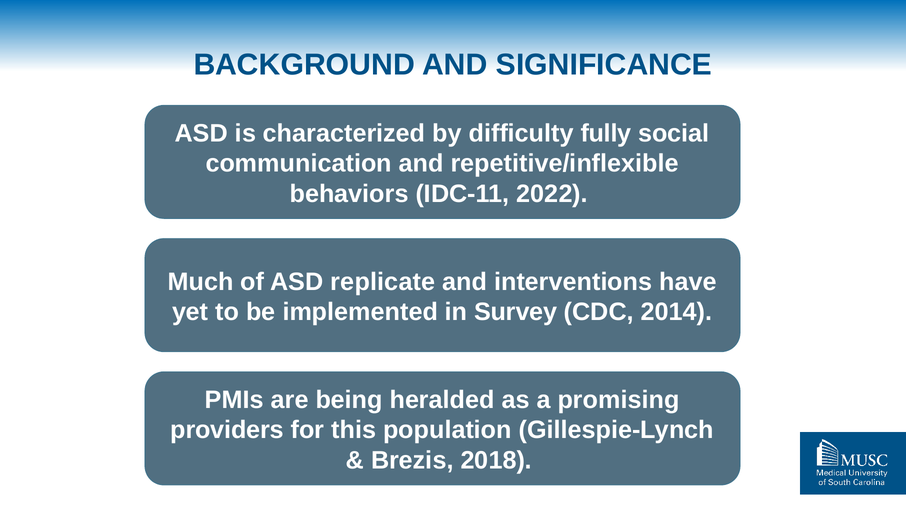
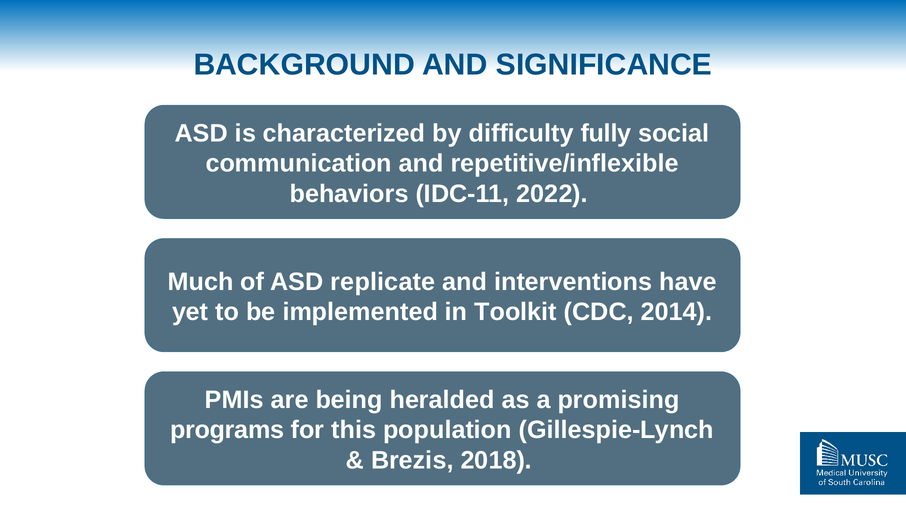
Survey: Survey -> Toolkit
providers: providers -> programs
